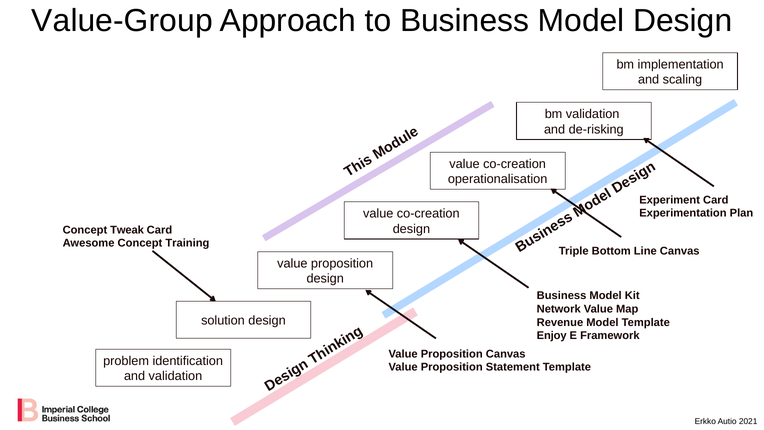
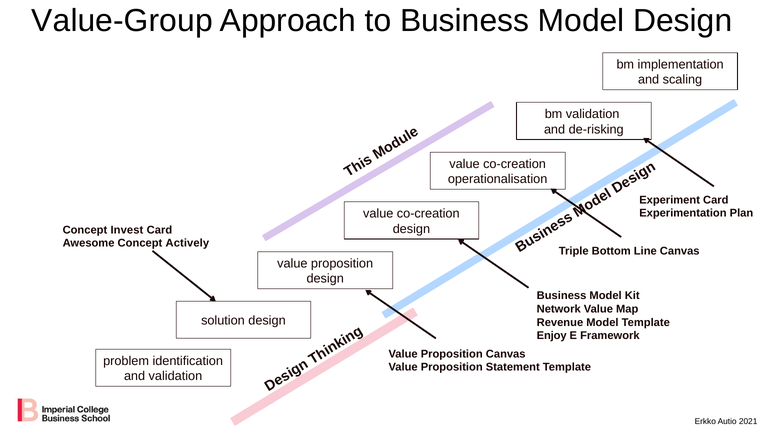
Tweak: Tweak -> Invest
Training: Training -> Actively
